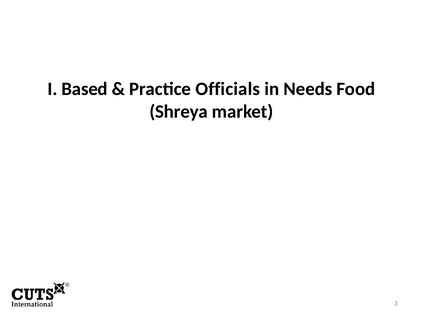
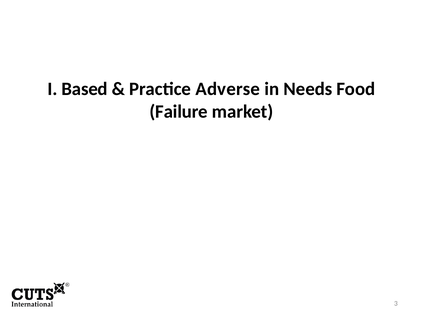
Officials: Officials -> Adverse
Shreya: Shreya -> Failure
